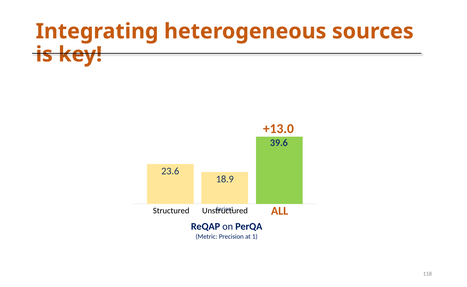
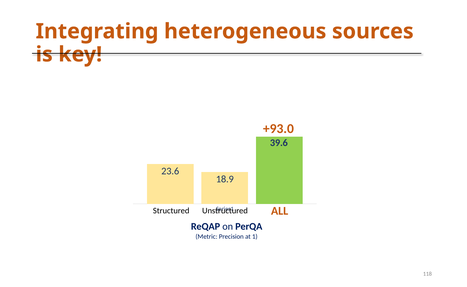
+13.0: +13.0 -> +93.0
